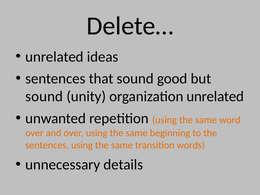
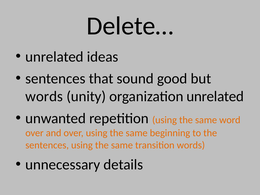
sound at (44, 96): sound -> words
